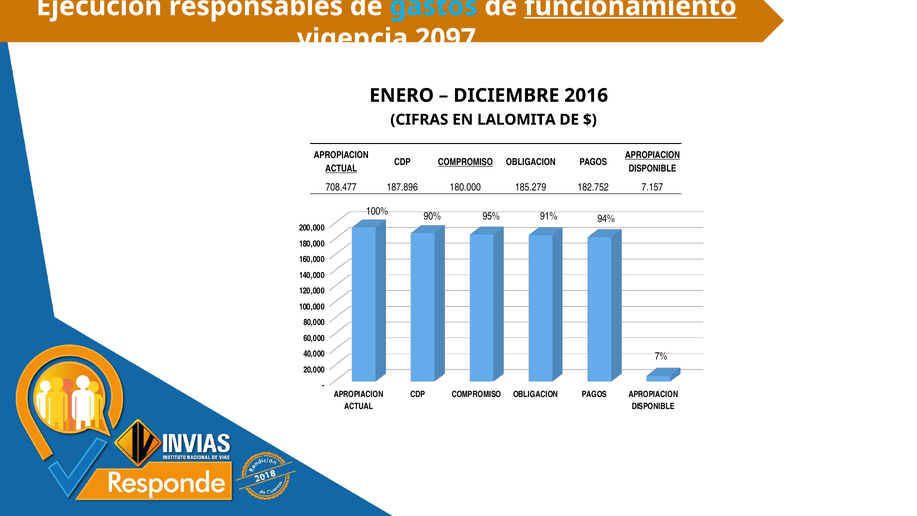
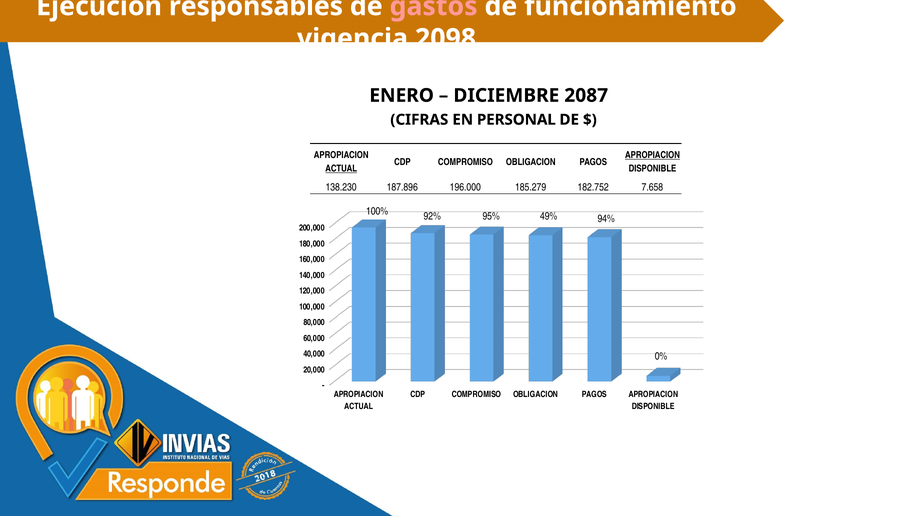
gastos colour: light blue -> pink
funcionamiento underline: present -> none
2097: 2097 -> 2098
2016: 2016 -> 2087
LALOMITA: LALOMITA -> PERSONAL
COMPROMISO at (465, 162) underline: present -> none
708.477: 708.477 -> 138.230
180.000: 180.000 -> 196.000
7.157: 7.157 -> 7.658
90%: 90% -> 92%
91%: 91% -> 49%
7%: 7% -> 0%
